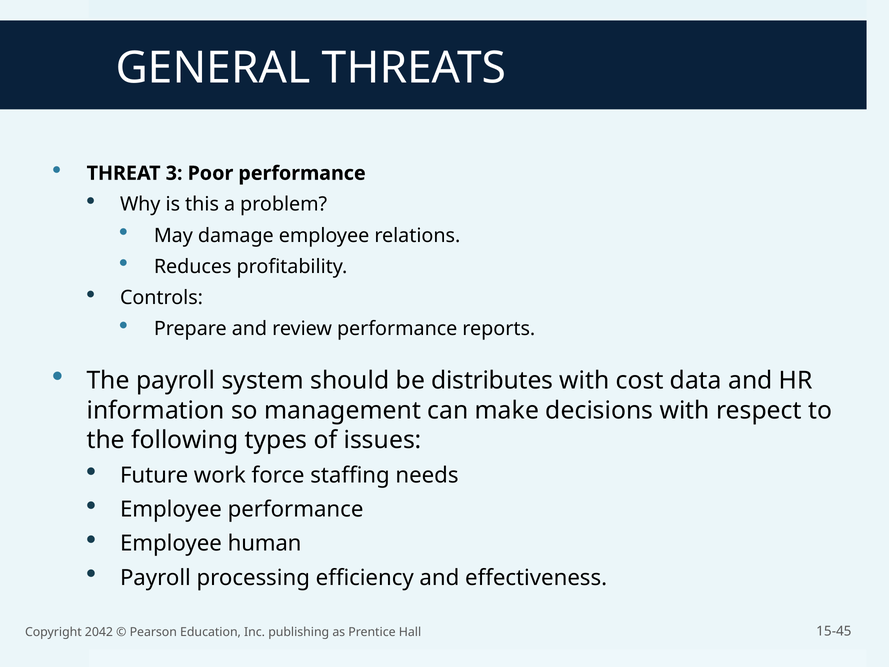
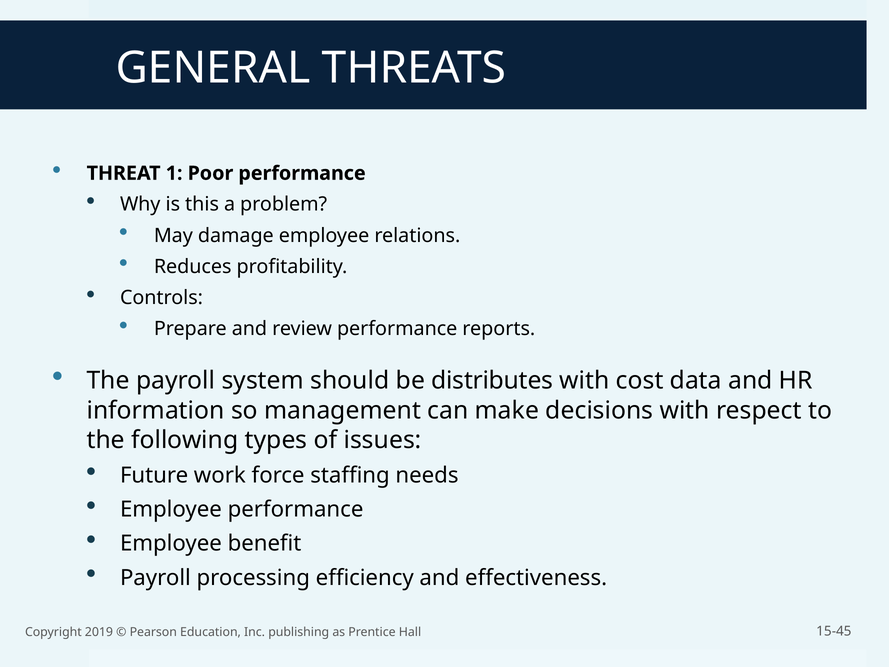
3: 3 -> 1
human: human -> benefit
2042: 2042 -> 2019
